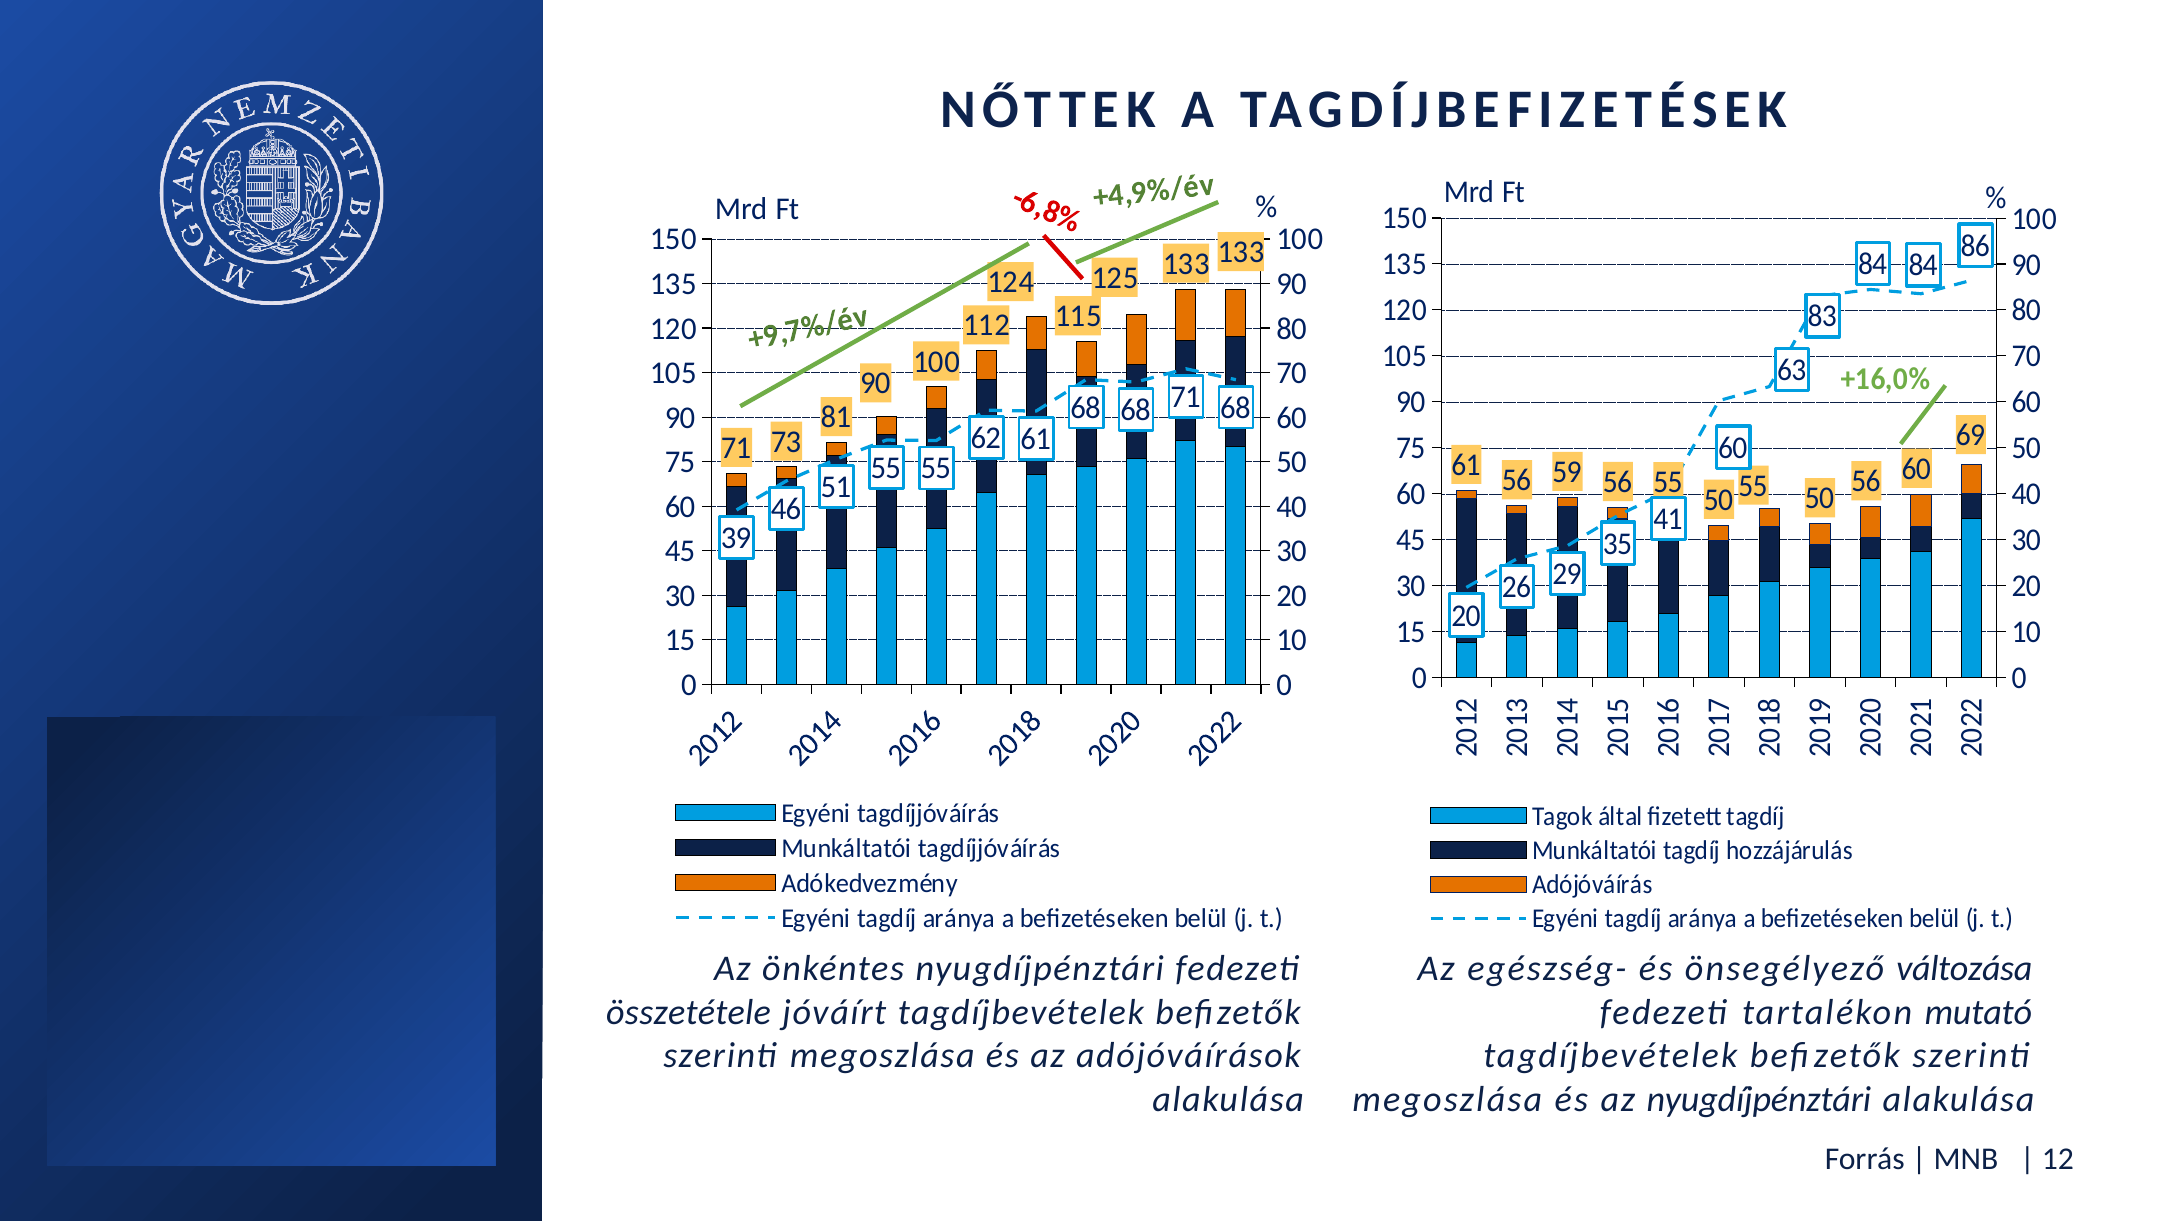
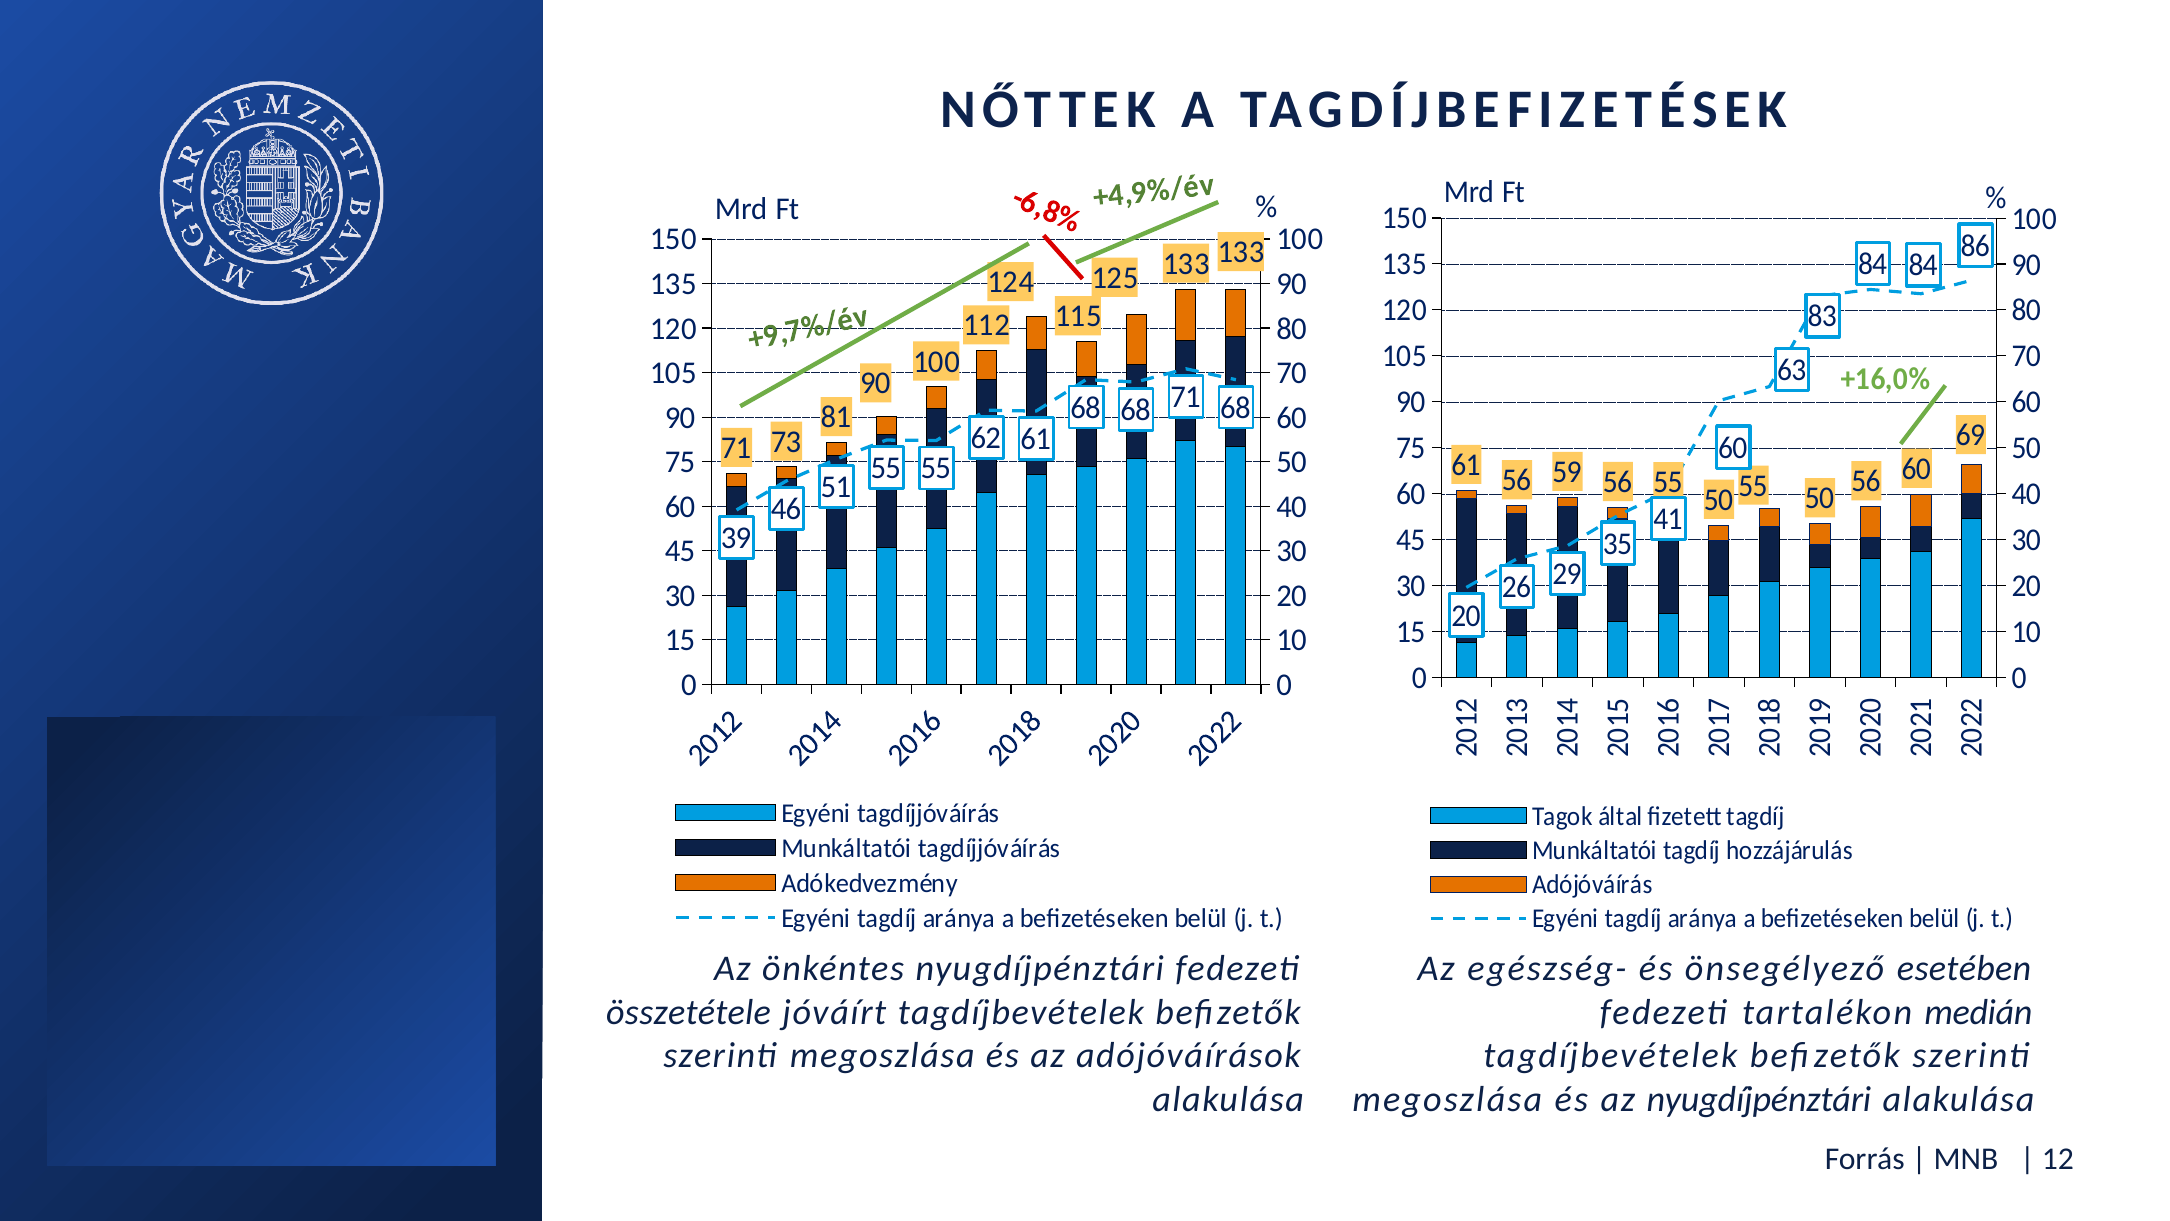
változása: változása -> esetében
mutató: mutató -> medián
